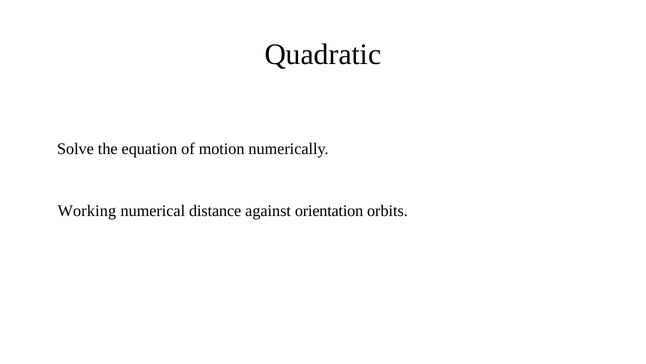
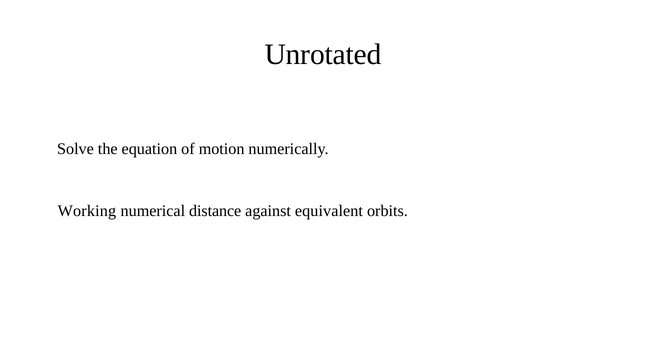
Quadratic: Quadratic -> Unrotated
orientation: orientation -> equivalent
